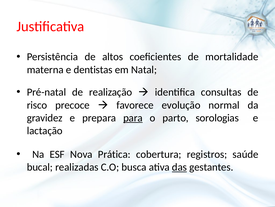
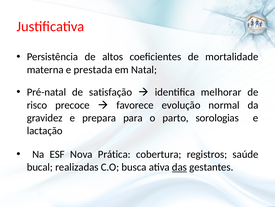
dentistas: dentistas -> prestada
realização: realização -> satisfação
consultas: consultas -> melhorar
para underline: present -> none
